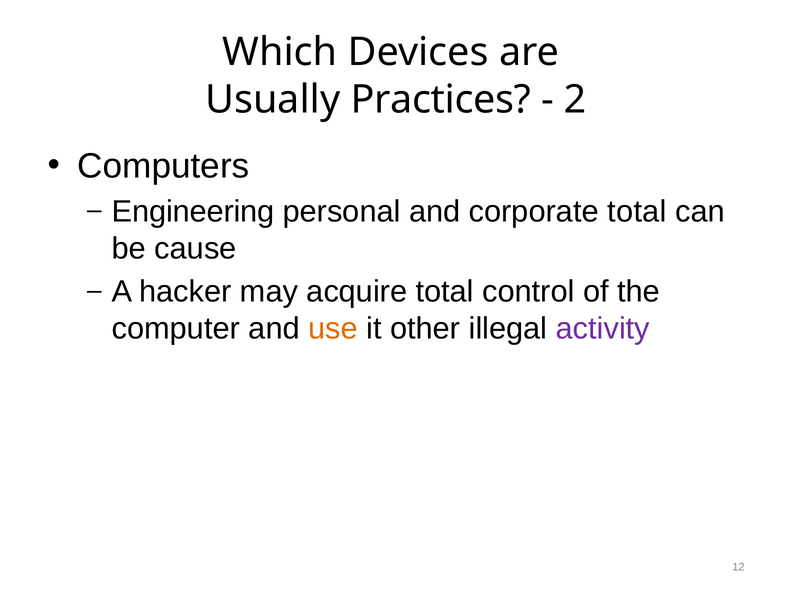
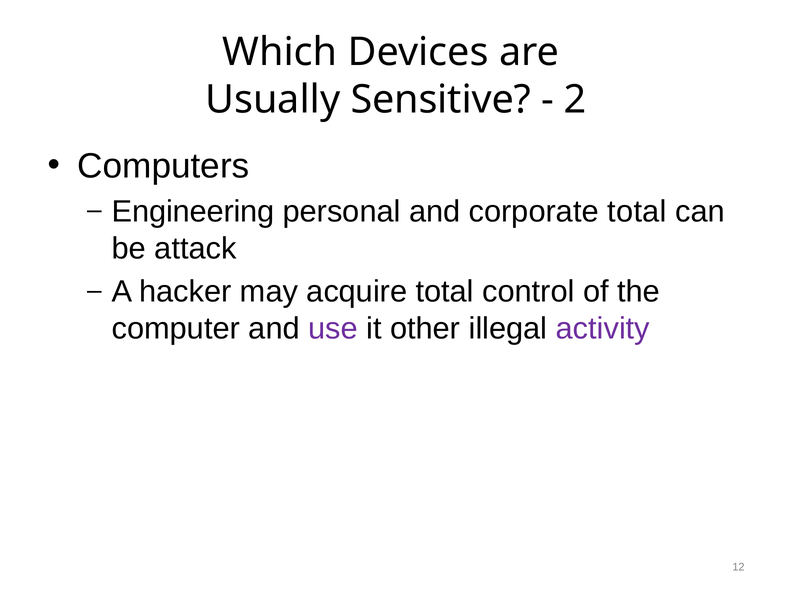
Practices: Practices -> Sensitive
cause: cause -> attack
use colour: orange -> purple
